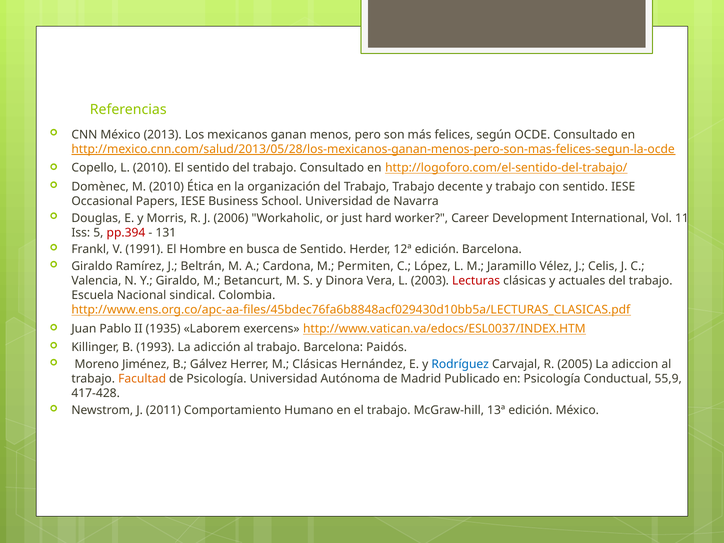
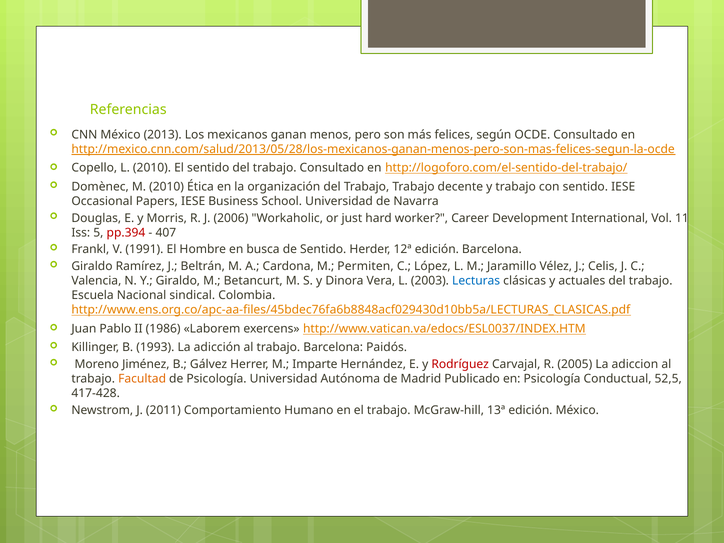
131: 131 -> 407
Lecturas colour: red -> blue
1935: 1935 -> 1986
M Clásicas: Clásicas -> Imparte
Rodríguez colour: blue -> red
55,9: 55,9 -> 52,5
